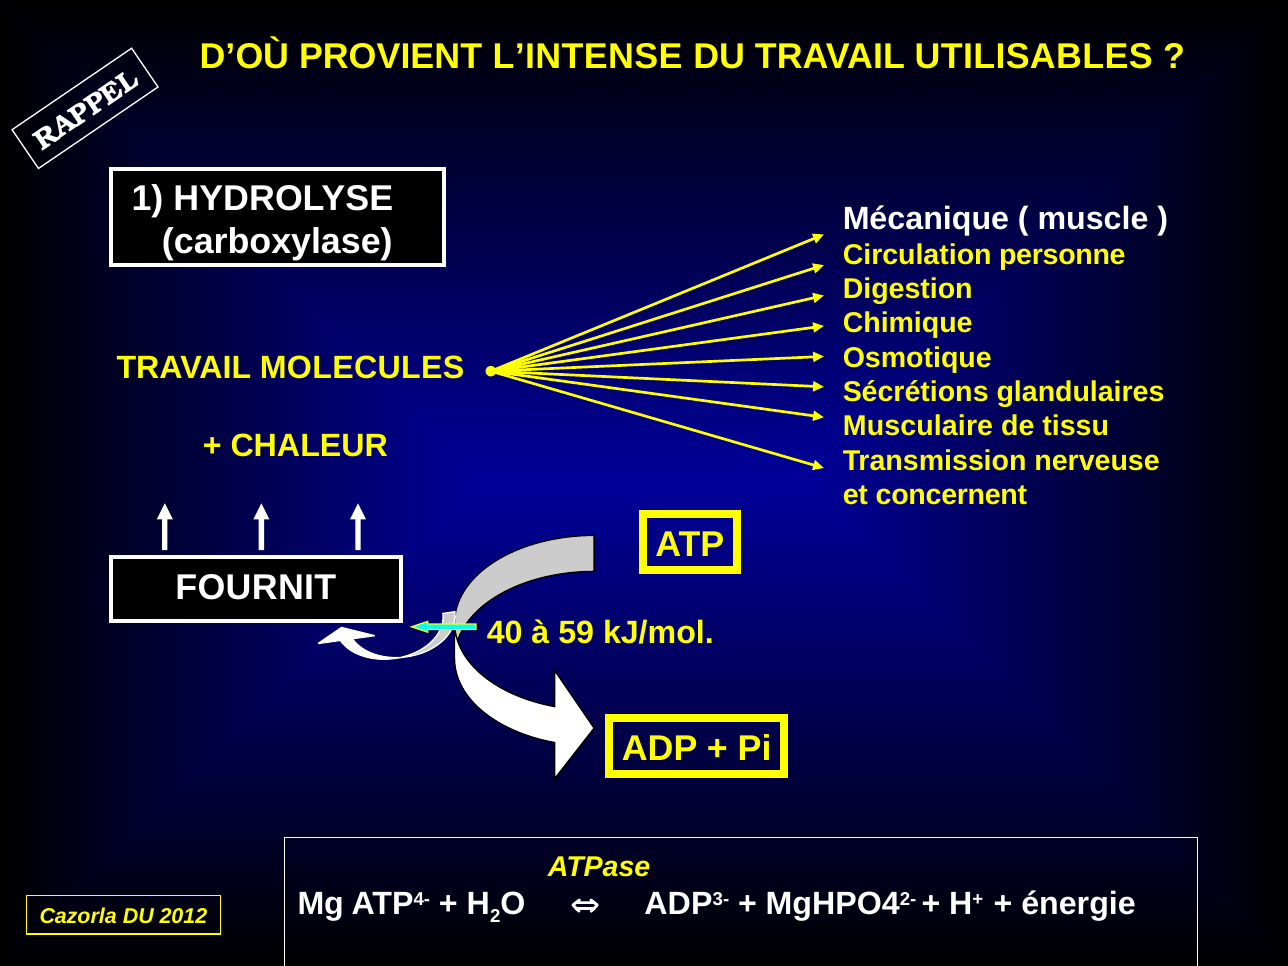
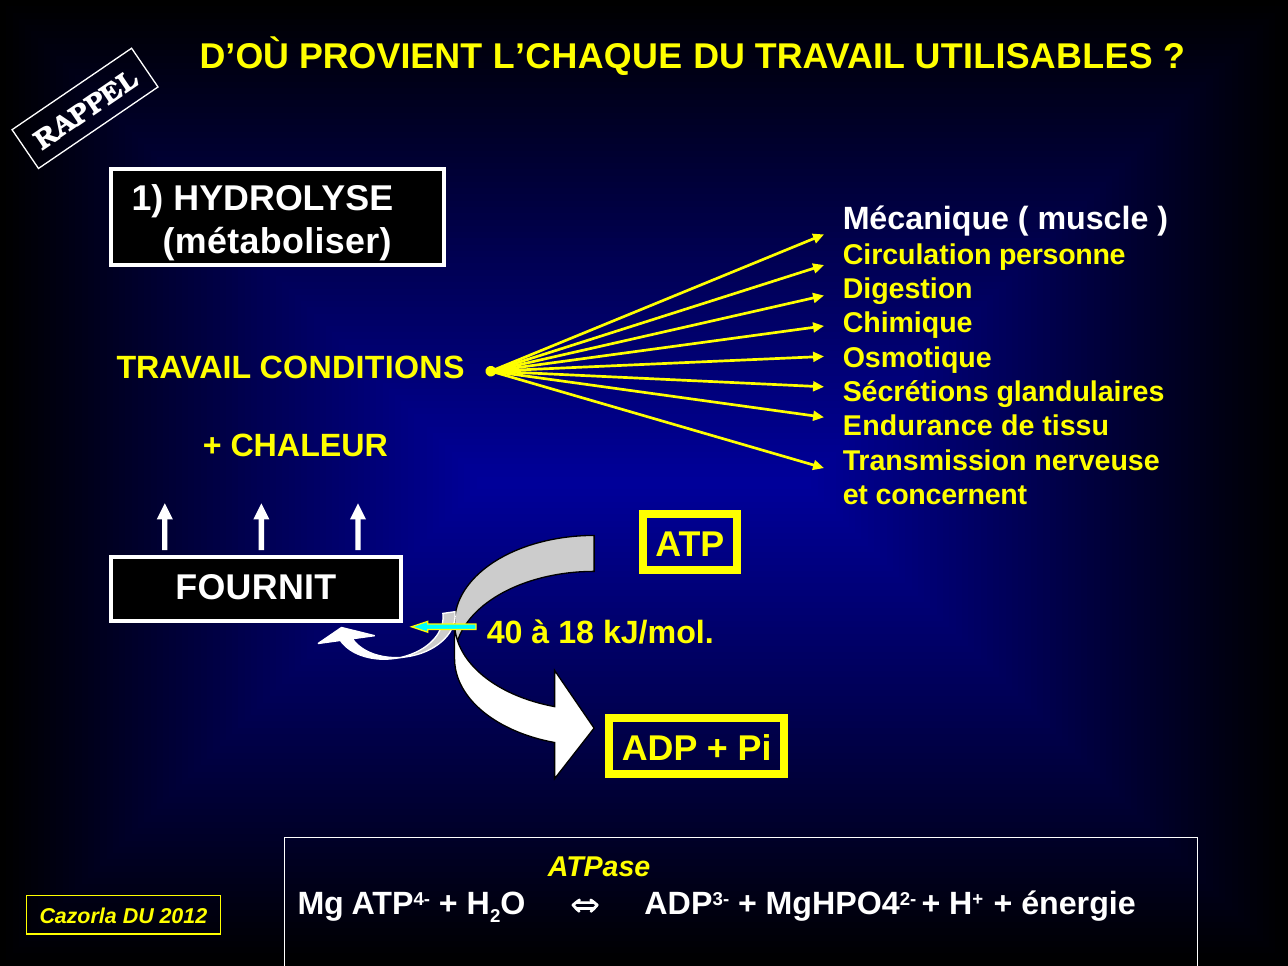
L’INTENSE: L’INTENSE -> L’CHAQUE
carboxylase: carboxylase -> métaboliser
MOLECULES: MOLECULES -> CONDITIONS
Musculaire: Musculaire -> Endurance
59: 59 -> 18
